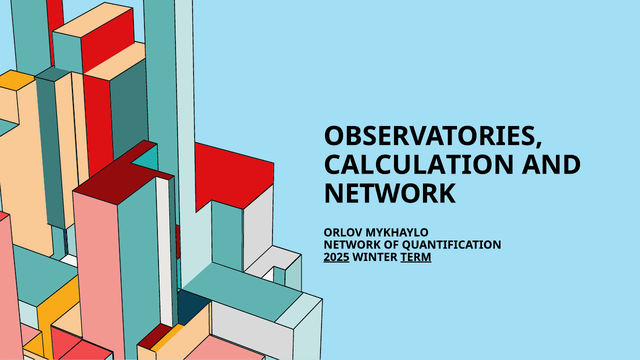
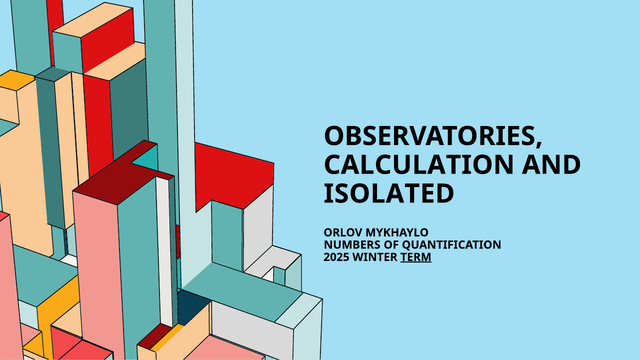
NETWORK at (389, 194): NETWORK -> ISOLATED
NETWORK at (352, 245): NETWORK -> NUMBERS
2025 underline: present -> none
